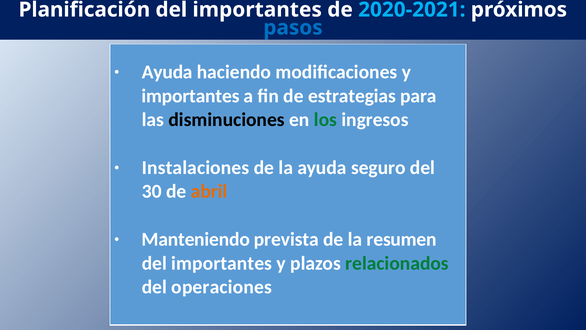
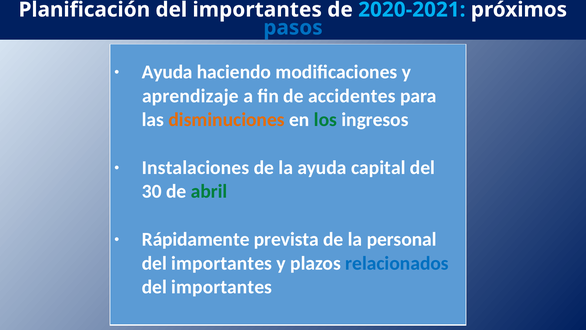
importantes at (191, 96): importantes -> aprendizaje
estrategias: estrategias -> accidentes
disminuciones colour: black -> orange
seguro: seguro -> capital
abril colour: orange -> green
Manteniendo: Manteniendo -> Rápidamente
resumen: resumen -> personal
relacionados colour: green -> blue
operaciones at (222, 287): operaciones -> importantes
